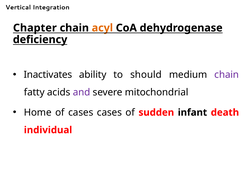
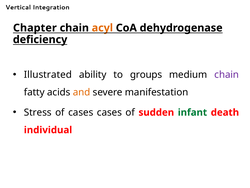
Inactivates: Inactivates -> Illustrated
should: should -> groups
and colour: purple -> orange
mitochondrial: mitochondrial -> manifestation
Home: Home -> Stress
infant colour: black -> green
